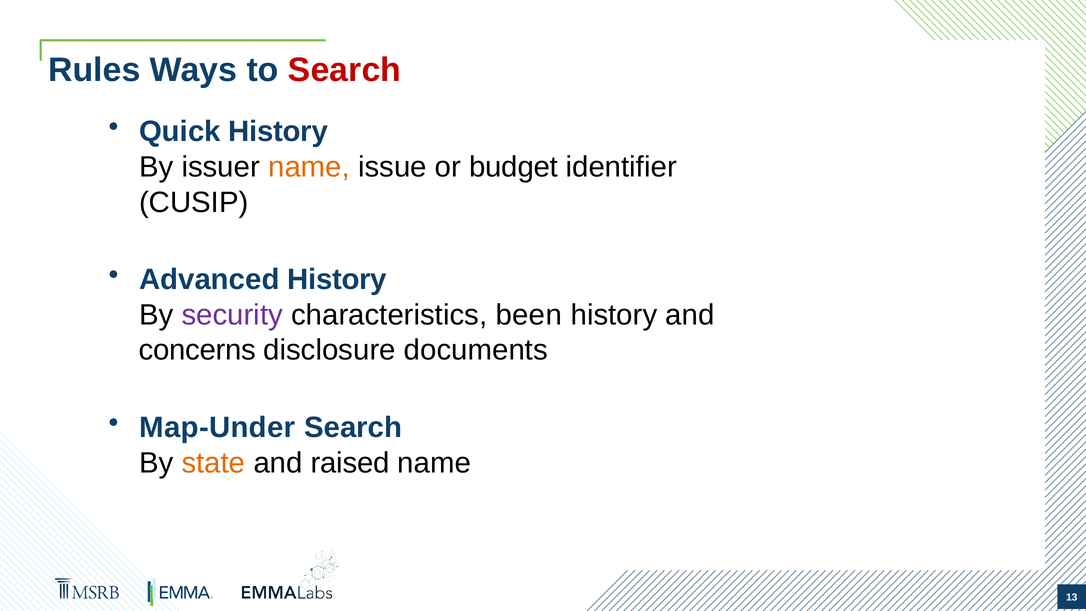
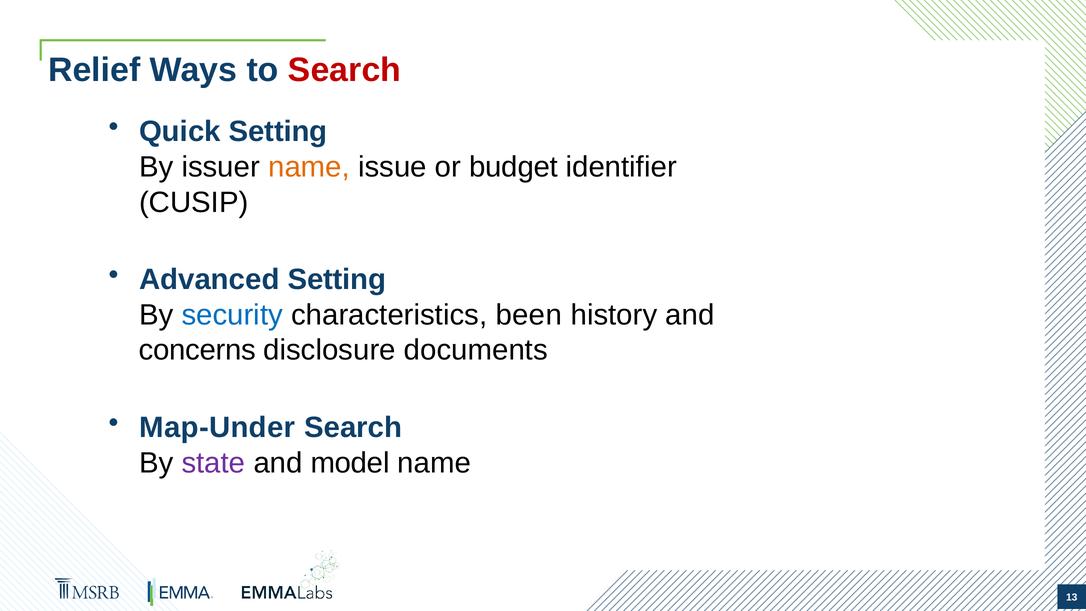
Rules: Rules -> Relief
Quick History: History -> Setting
Advanced History: History -> Setting
security colour: purple -> blue
state colour: orange -> purple
raised: raised -> model
